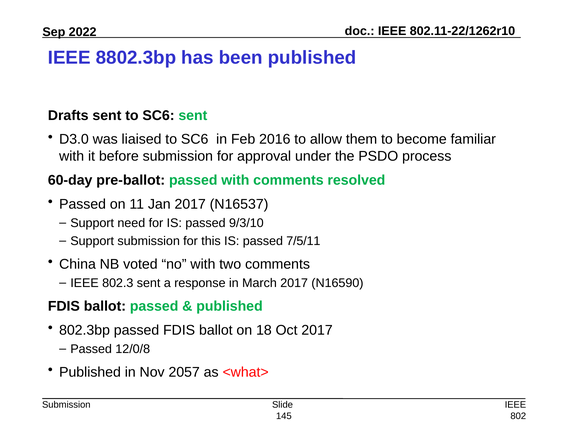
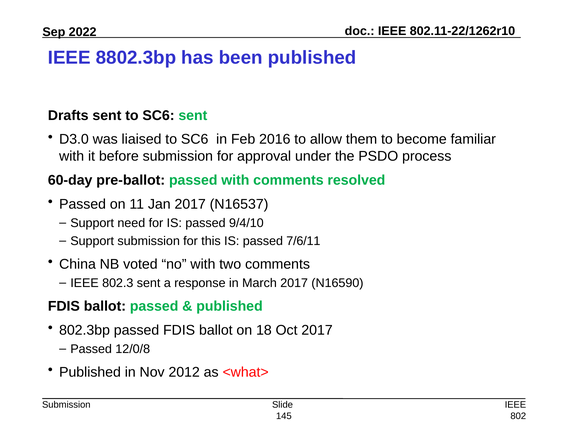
9/3/10: 9/3/10 -> 9/4/10
7/5/11: 7/5/11 -> 7/6/11
2057: 2057 -> 2012
